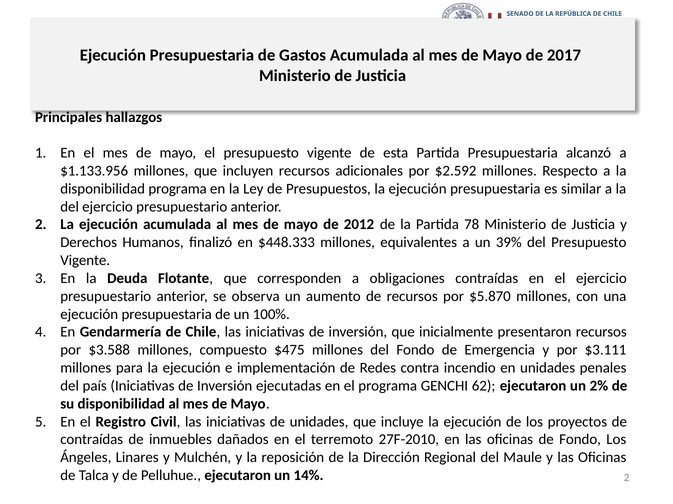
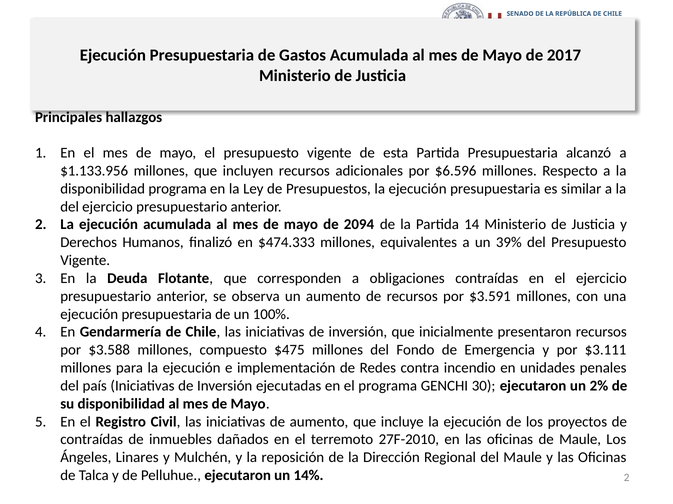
$2.592: $2.592 -> $6.596
2012: 2012 -> 2094
78: 78 -> 14
$448.333: $448.333 -> $474.333
$5.870: $5.870 -> $3.591
62: 62 -> 30
de unidades: unidades -> aumento
de Fondo: Fondo -> Maule
